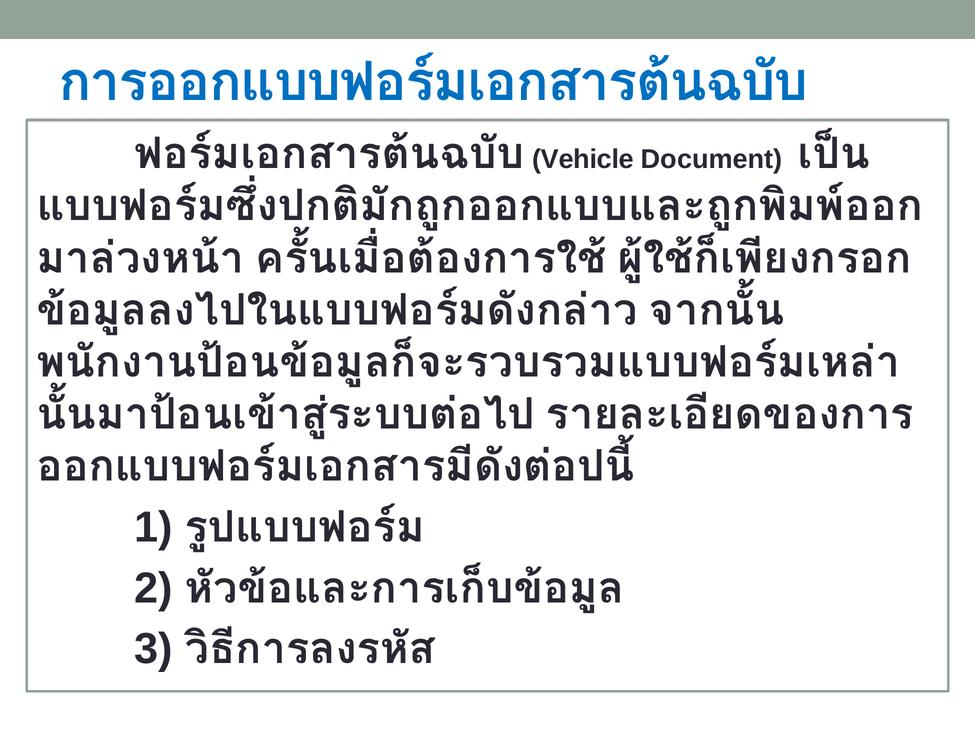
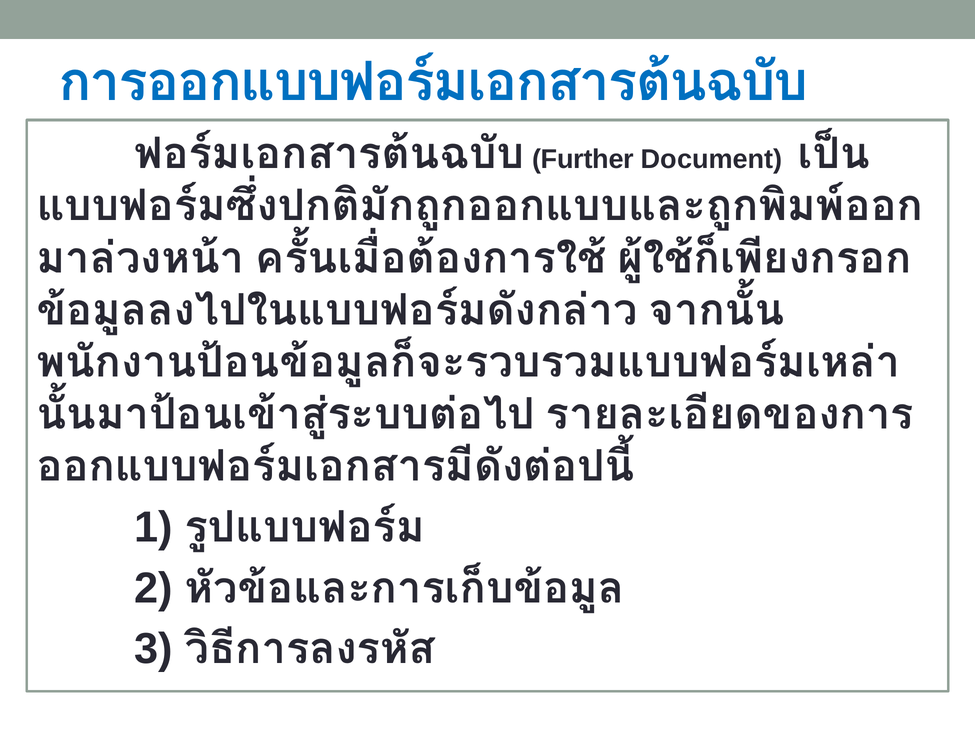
Vehicle: Vehicle -> Further
